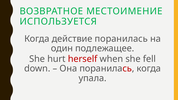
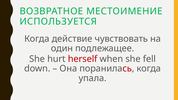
действие поранилась: поранилась -> чувствовать
